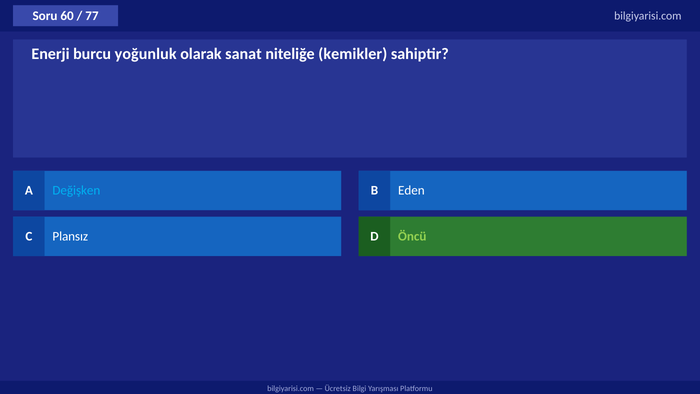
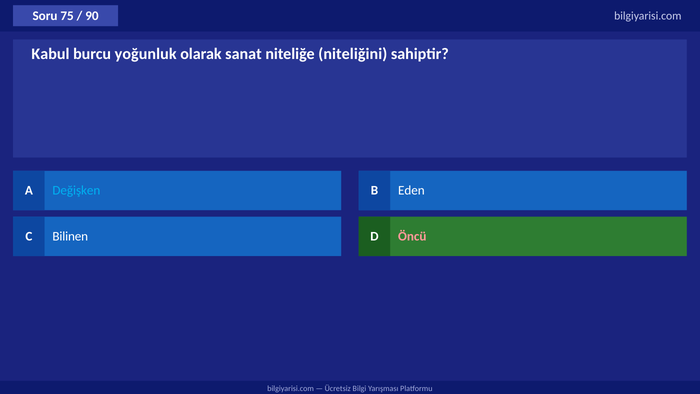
60: 60 -> 75
77: 77 -> 90
Enerji: Enerji -> Kabul
kemikler: kemikler -> niteliğini
Plansız: Plansız -> Bilinen
Öncü colour: light green -> pink
